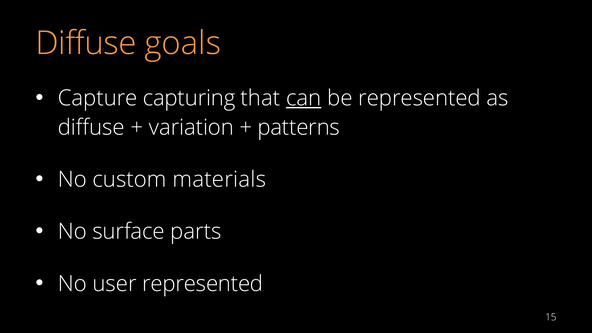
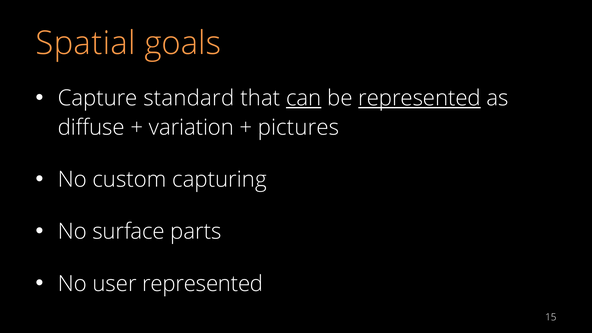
Diffuse at (86, 43): Diffuse -> Spatial
capturing: capturing -> standard
represented at (420, 98) underline: none -> present
patterns: patterns -> pictures
materials: materials -> capturing
